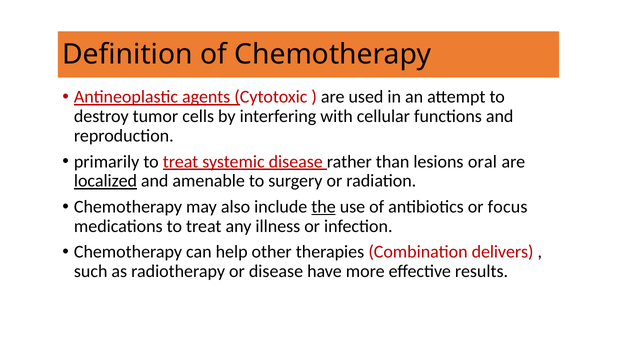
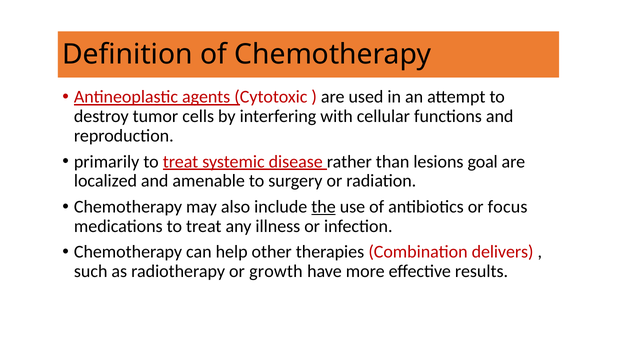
oral: oral -> goal
localized underline: present -> none
or disease: disease -> growth
